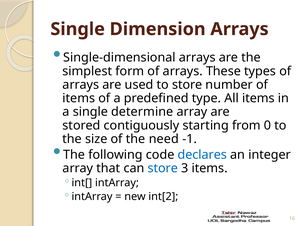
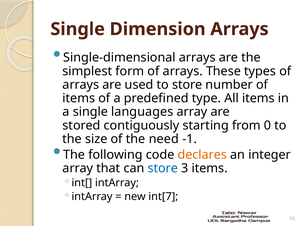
determine: determine -> languages
declares colour: blue -> orange
int[2: int[2 -> int[7
